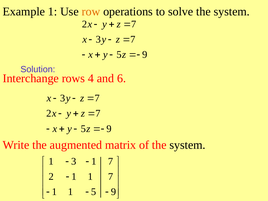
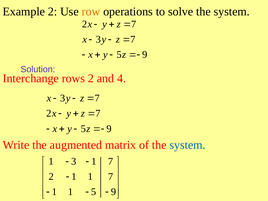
Example 1: 1 -> 2
rows 4: 4 -> 2
6: 6 -> 4
system at (188, 145) colour: black -> blue
